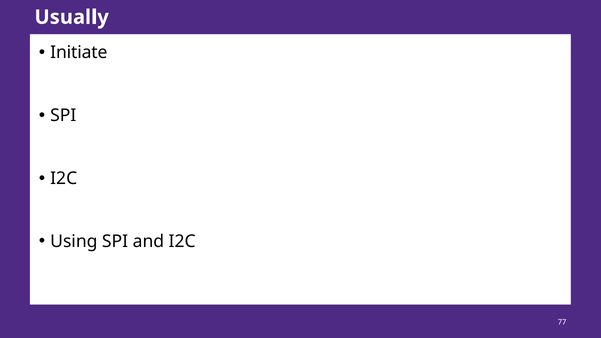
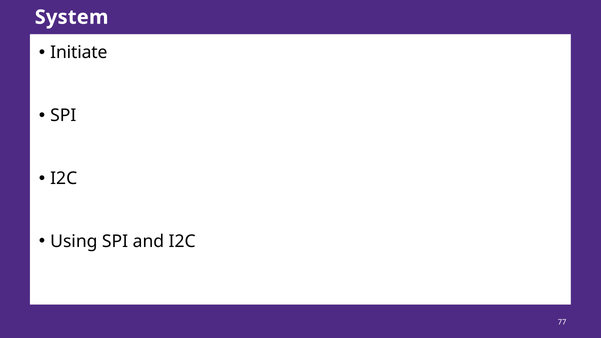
Usually: Usually -> System
